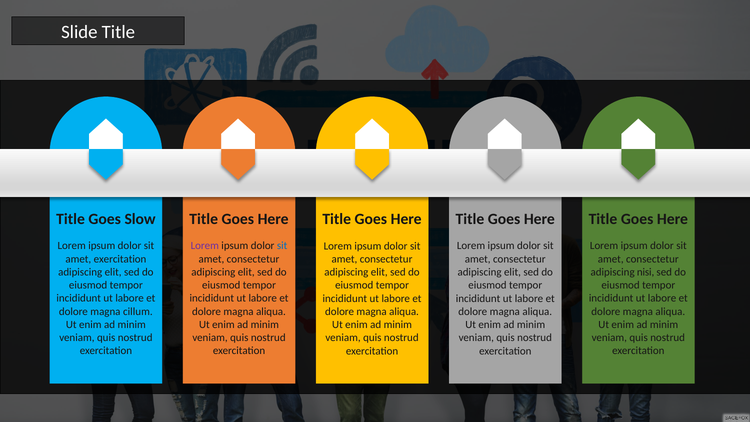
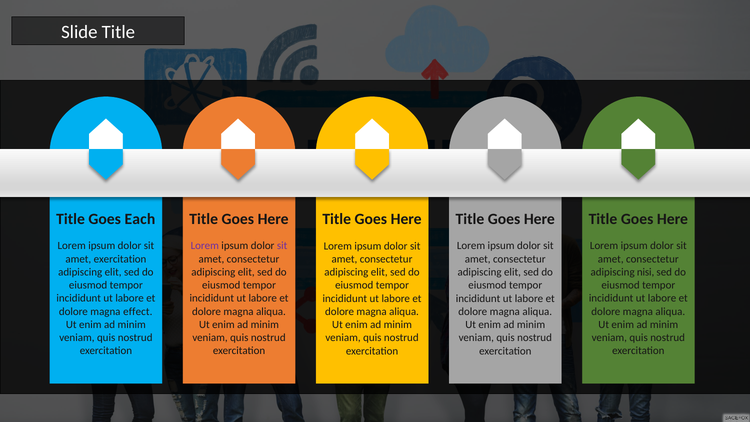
Slow: Slow -> Each
sit at (282, 246) colour: blue -> purple
cillum: cillum -> effect
